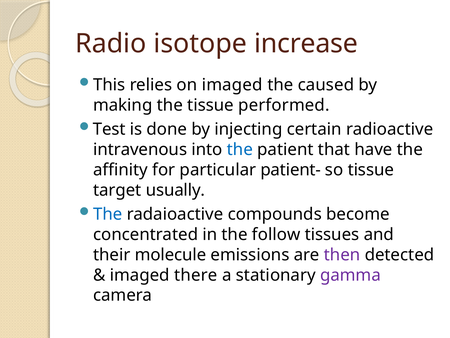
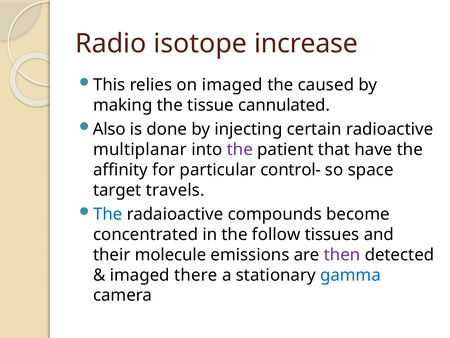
performed: performed -> cannulated
Test: Test -> Also
intravenous: intravenous -> multiplanar
the at (240, 149) colour: blue -> purple
patient-: patient- -> control-
so tissue: tissue -> space
usually: usually -> travels
gamma colour: purple -> blue
